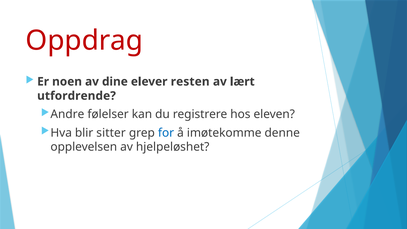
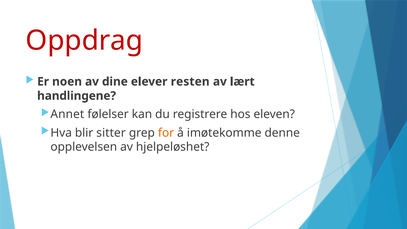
utfordrende: utfordrende -> handlingene
Andre: Andre -> Annet
for colour: blue -> orange
